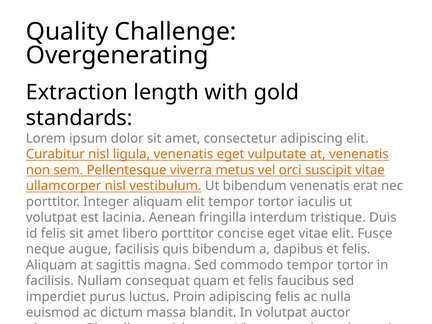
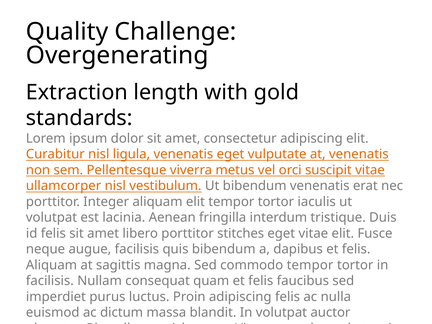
concise: concise -> stitches
